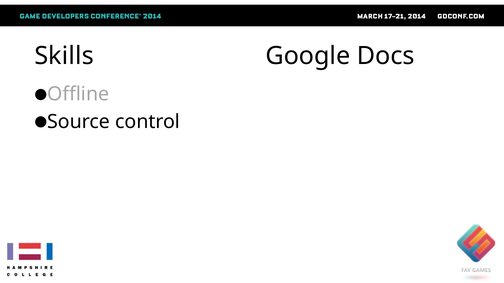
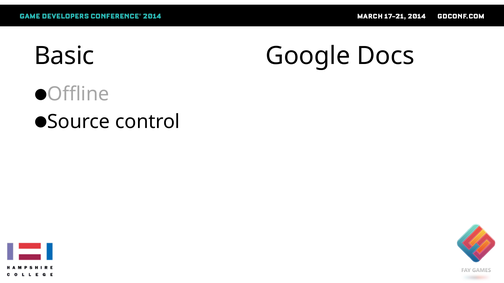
Skills: Skills -> Basic
